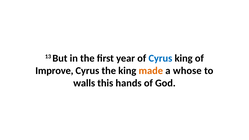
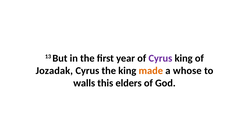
Cyrus at (160, 58) colour: blue -> purple
Improve: Improve -> Jozadak
hands: hands -> elders
